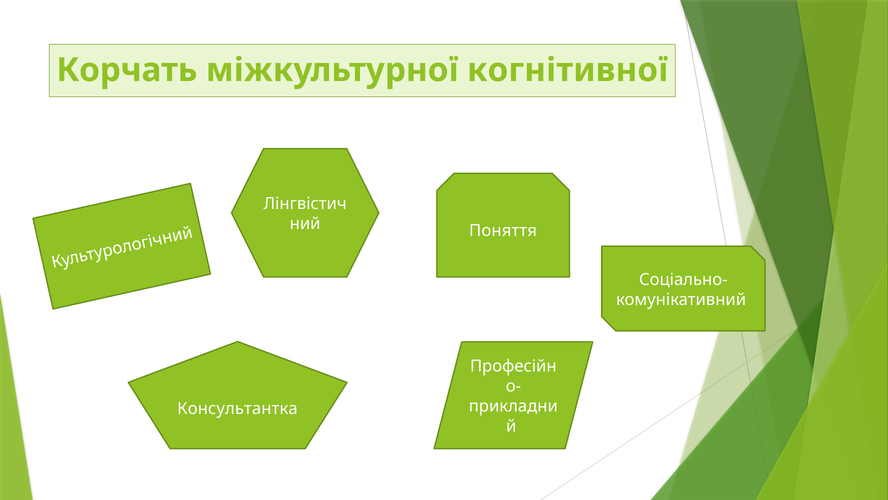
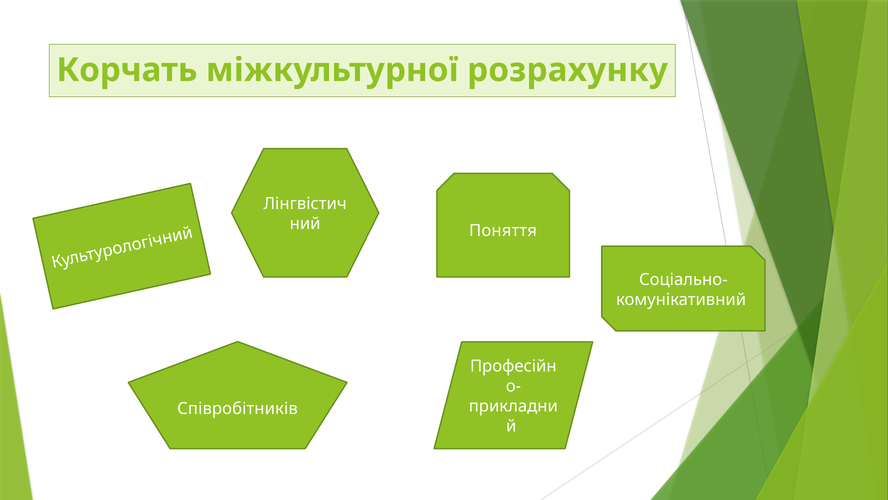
когнітивної: когнітивної -> розрахунку
Консультантка: Консультантка -> Співробітників
